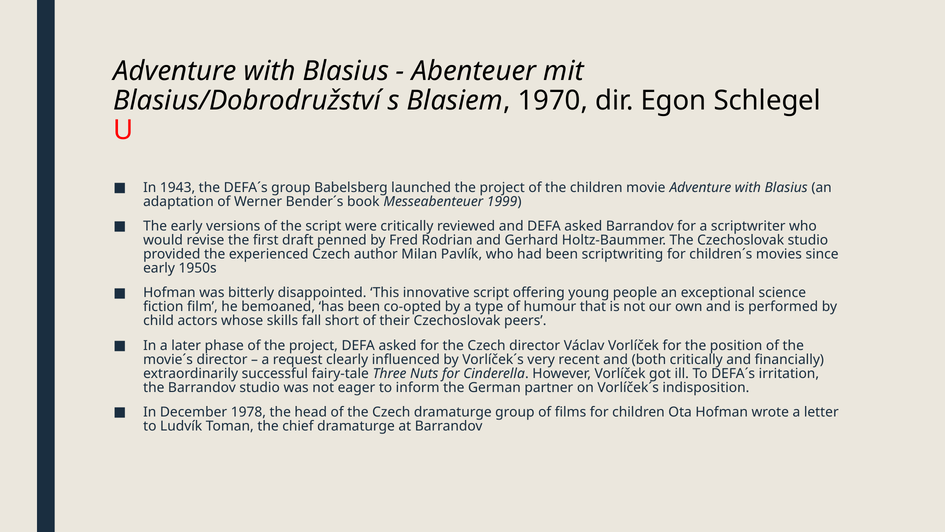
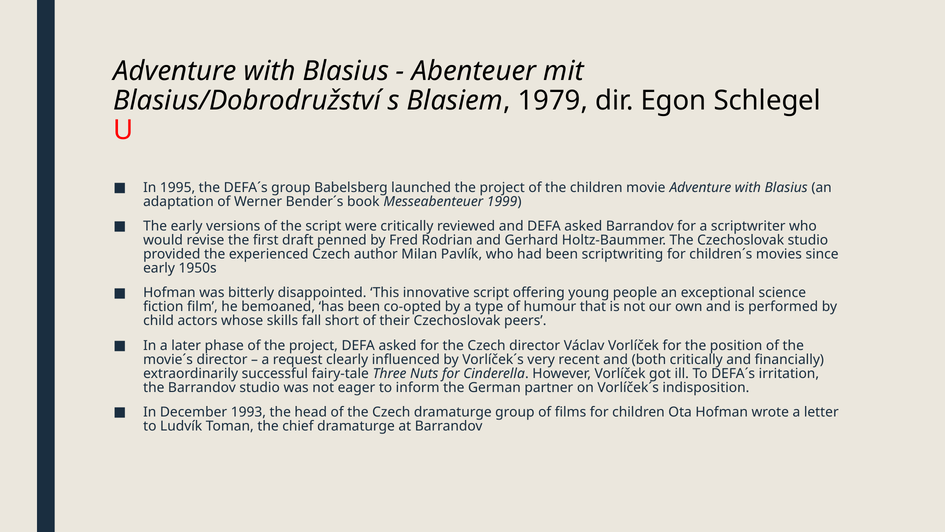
1970: 1970 -> 1979
1943: 1943 -> 1995
1978: 1978 -> 1993
